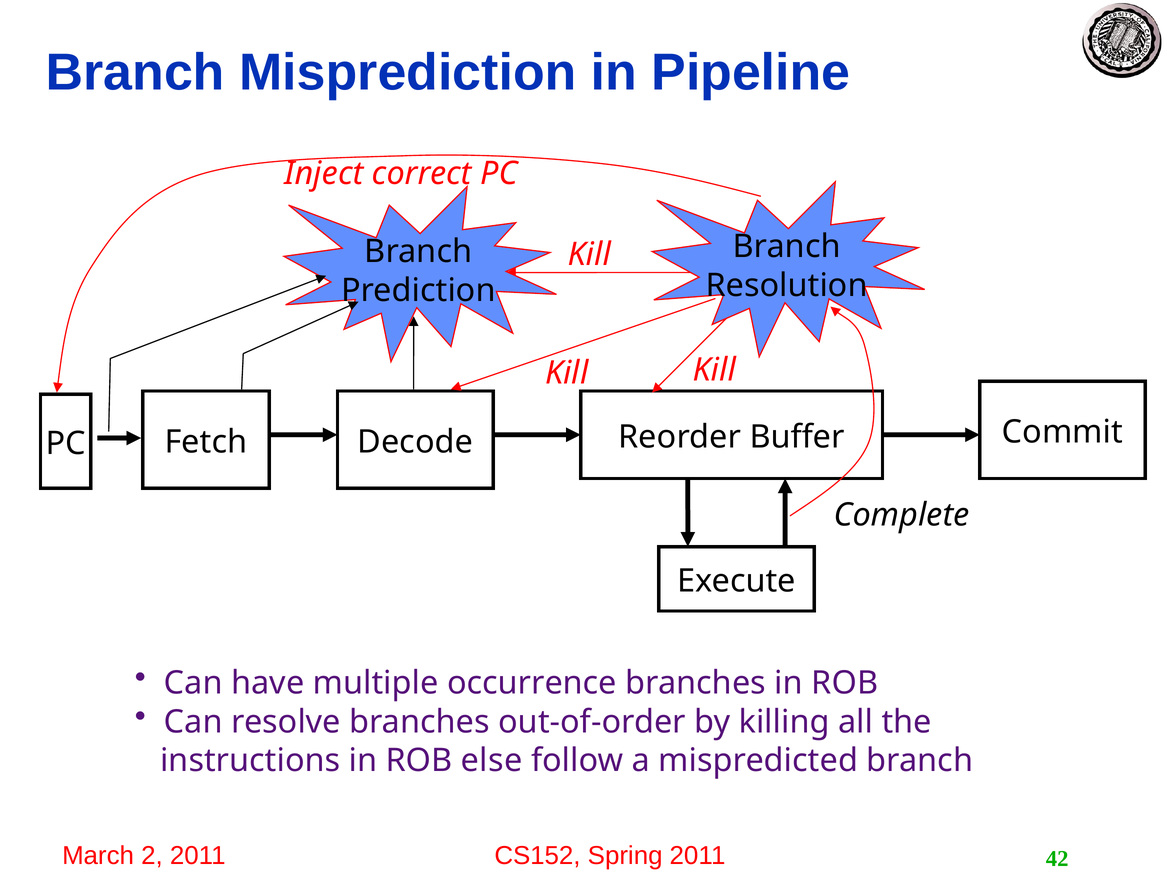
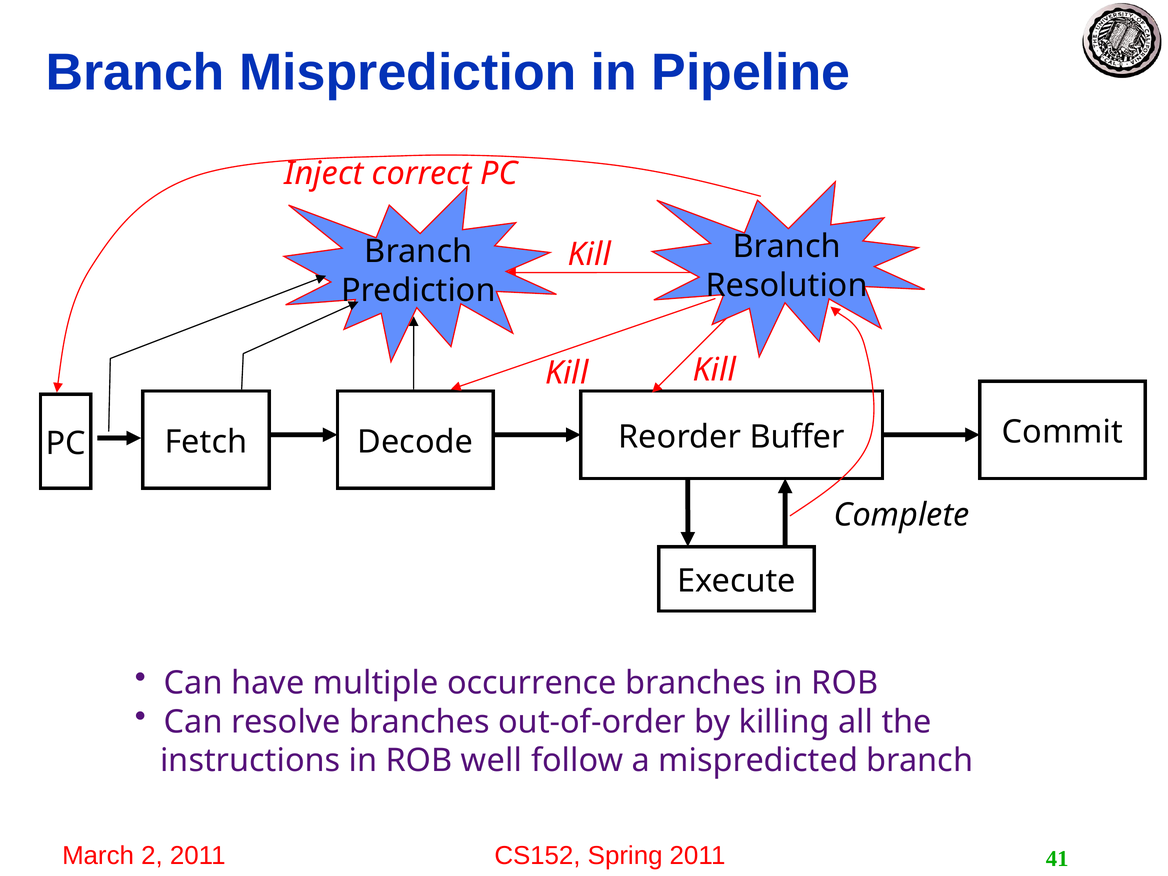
else: else -> well
42: 42 -> 41
